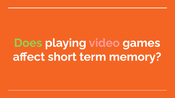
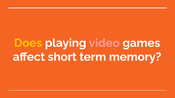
Does colour: light green -> yellow
